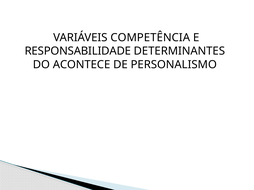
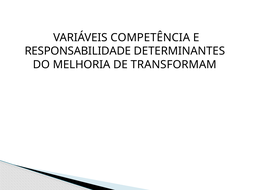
ACONTECE: ACONTECE -> MELHORIA
PERSONALISMO: PERSONALISMO -> TRANSFORMAM
